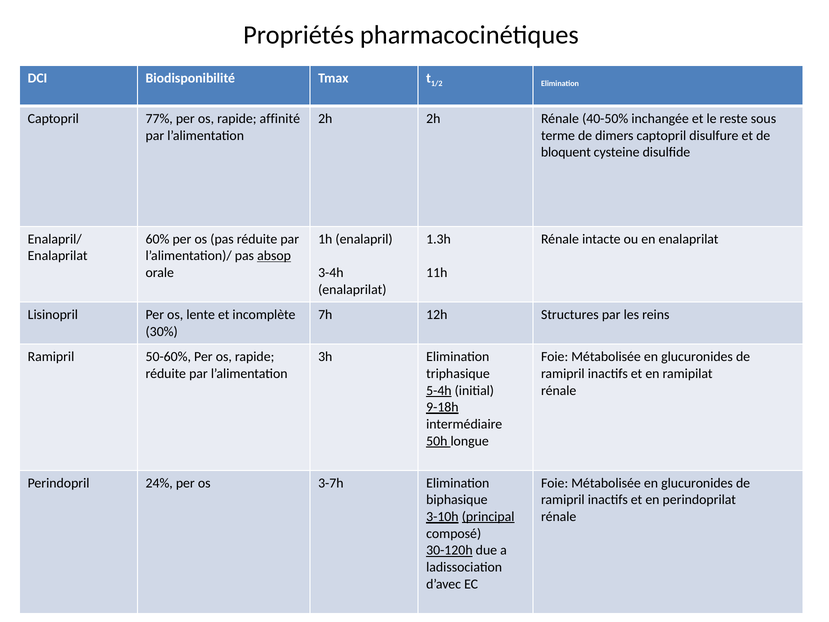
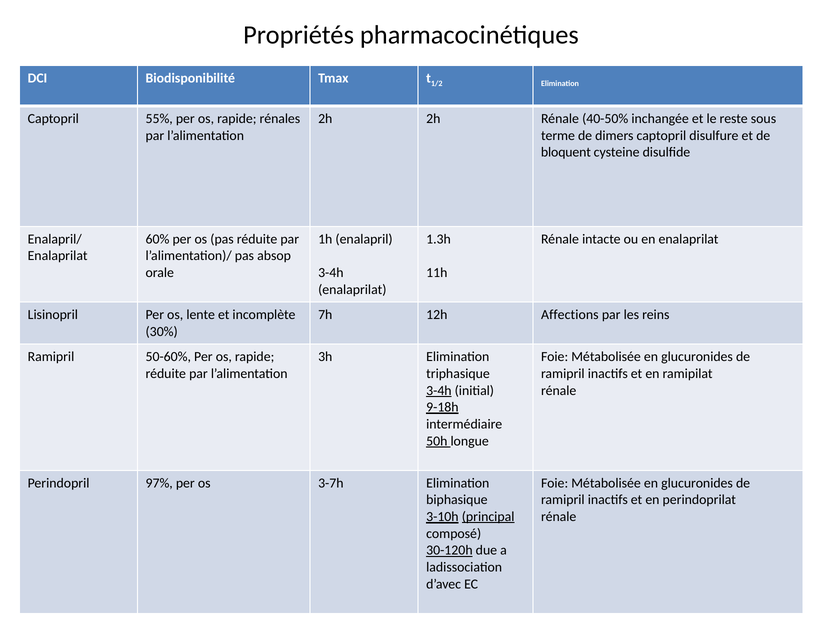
77%: 77% -> 55%
affinité: affinité -> rénales
absop underline: present -> none
Structures: Structures -> Affections
5-4h at (439, 390): 5-4h -> 3-4h
24%: 24% -> 97%
